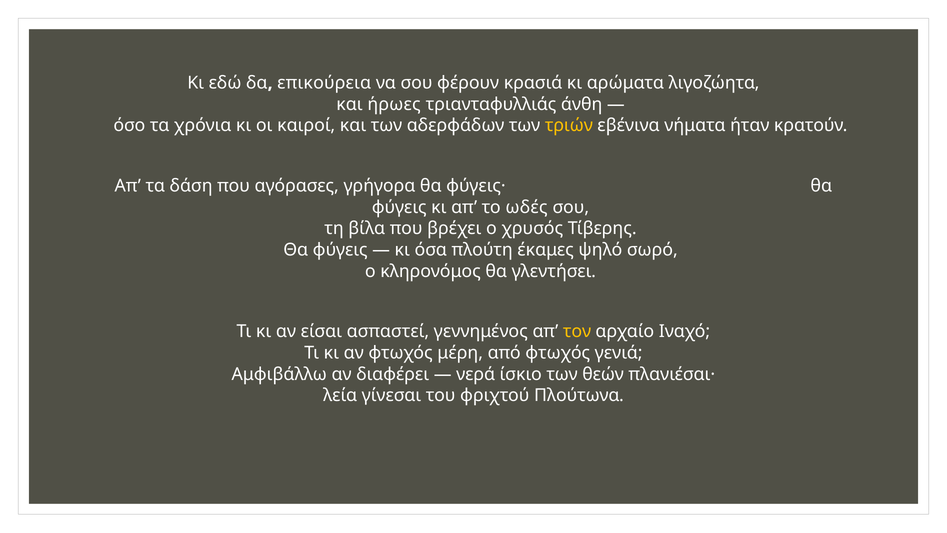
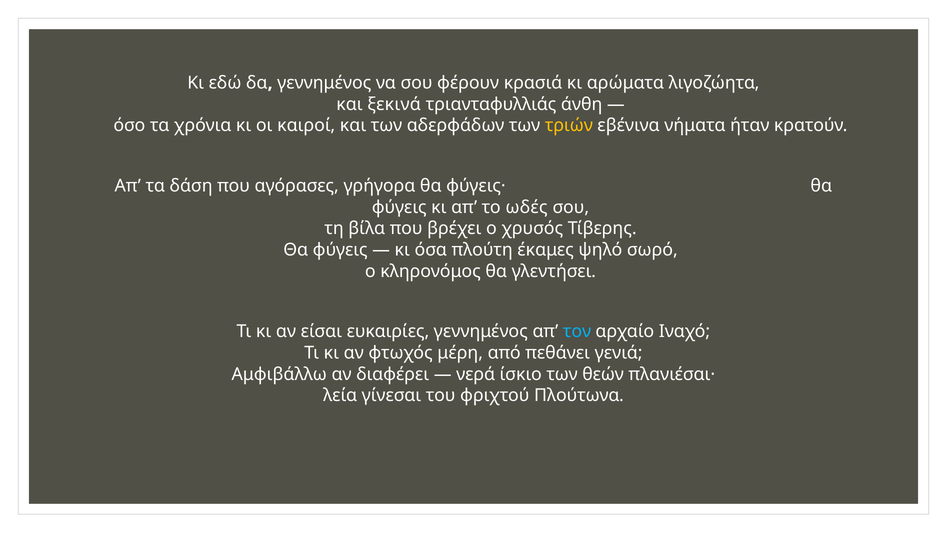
επικούρεια at (324, 83): επικούρεια -> γεννημένος
ήρωες: ήρωες -> ξεκινά
ασπαστεί: ασπαστεί -> ευκαιρίες
τον colour: yellow -> light blue
από φτωχός: φτωχός -> πεθάνει
